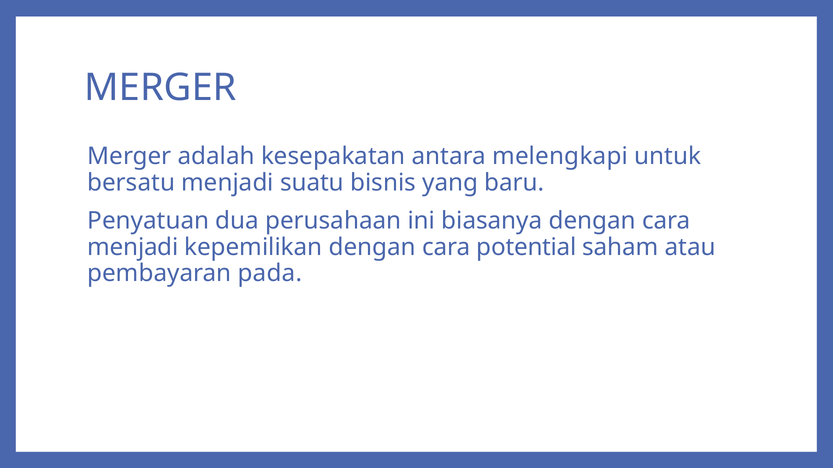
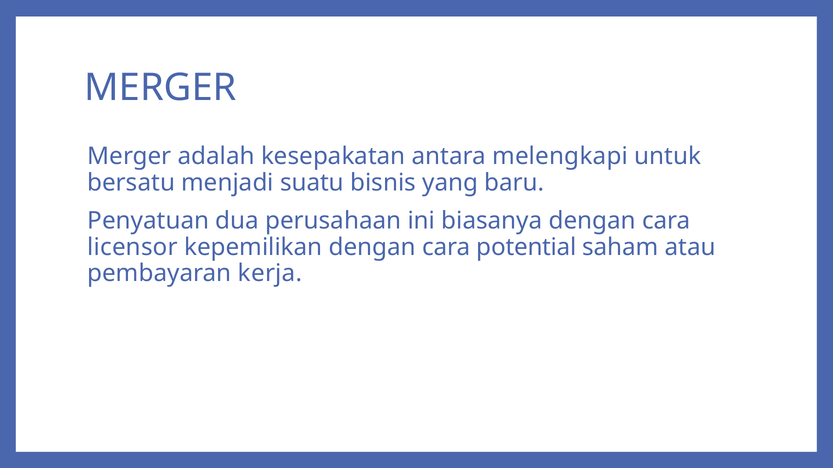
menjadi at (133, 247): menjadi -> licensor
pada: pada -> kerja
